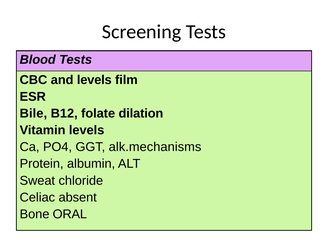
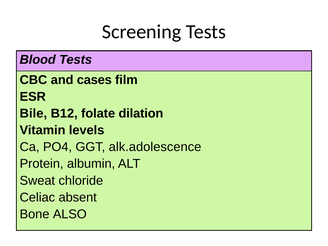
and levels: levels -> cases
alk.mechanisms: alk.mechanisms -> alk.adolescence
ORAL: ORAL -> ALSO
